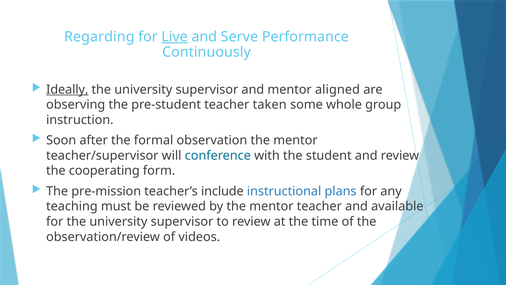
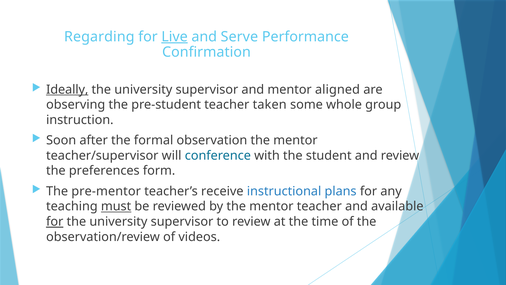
Continuously: Continuously -> Confirmation
cooperating: cooperating -> preferences
pre-mission: pre-mission -> pre-mentor
include: include -> receive
must underline: none -> present
for at (55, 221) underline: none -> present
